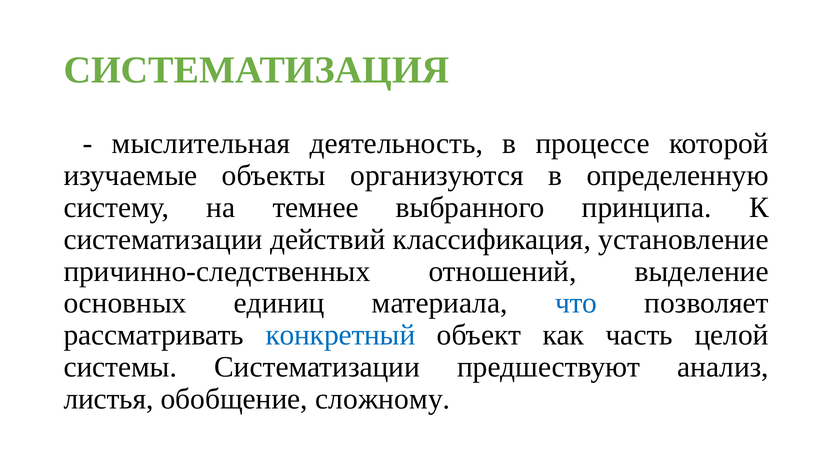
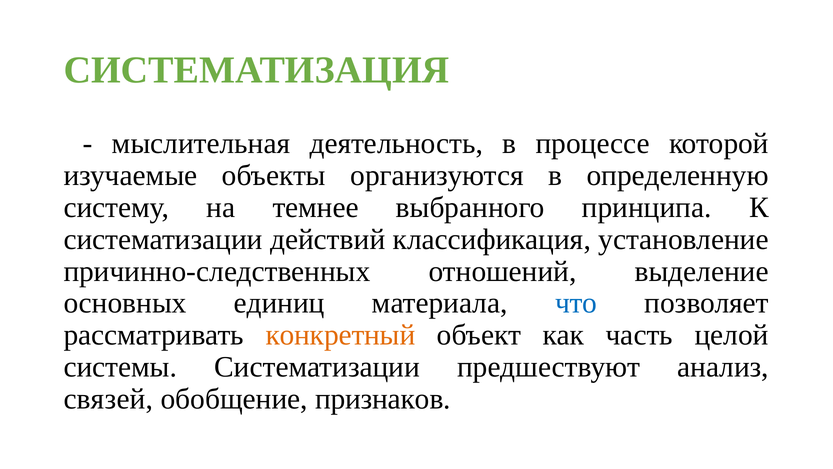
конкретный colour: blue -> orange
листья: листья -> связей
сложному: сложному -> признаков
